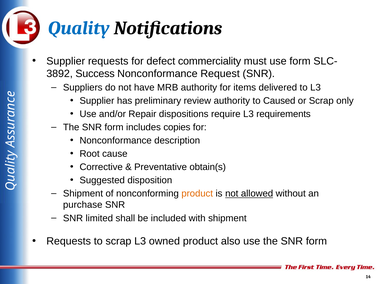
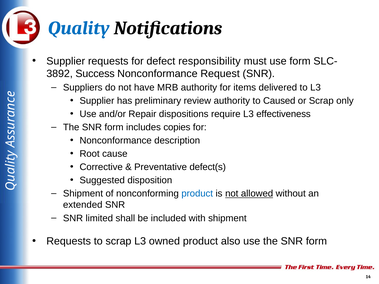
commerciality: commerciality -> responsibility
requirements: requirements -> effectiveness
obtain(s: obtain(s -> defect(s
product at (197, 194) colour: orange -> blue
purchase: purchase -> extended
